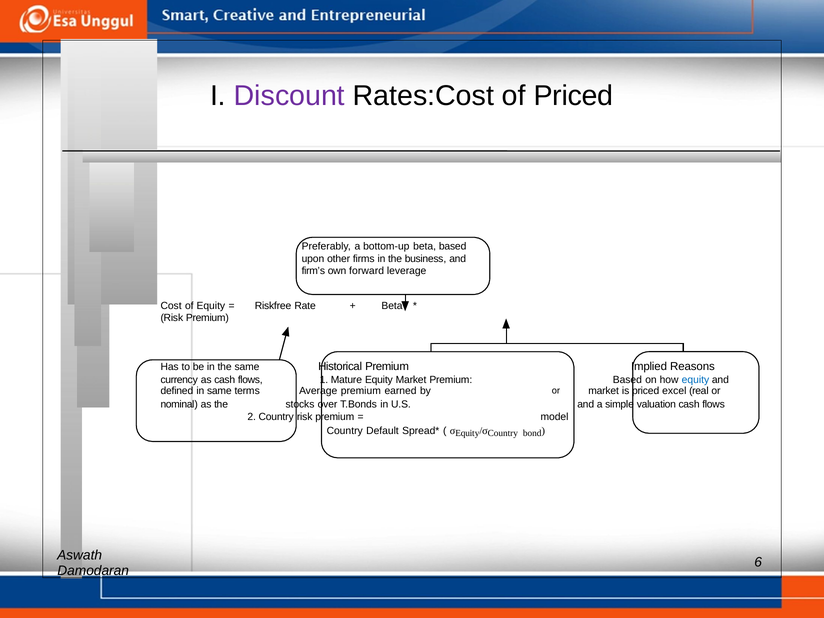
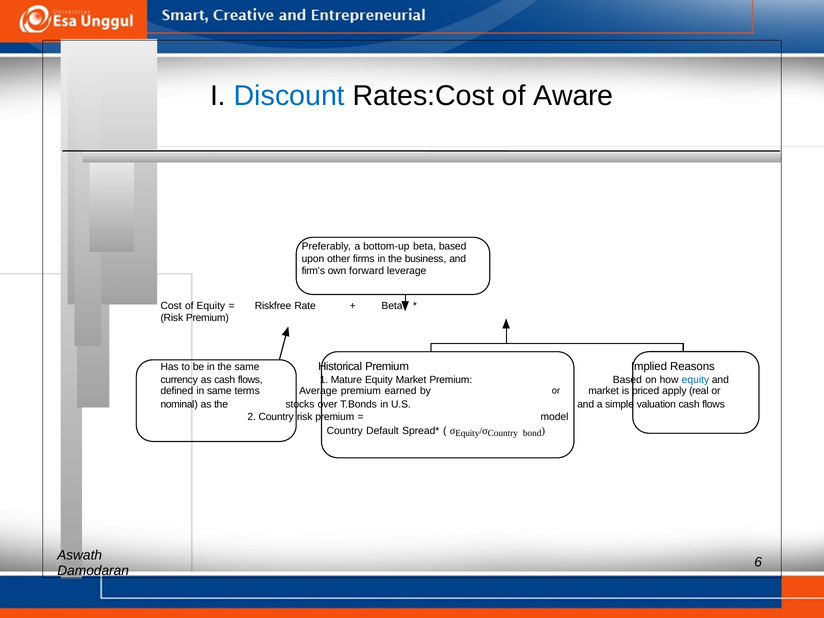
Discount colour: purple -> blue
of Priced: Priced -> Aware
excel: excel -> apply
